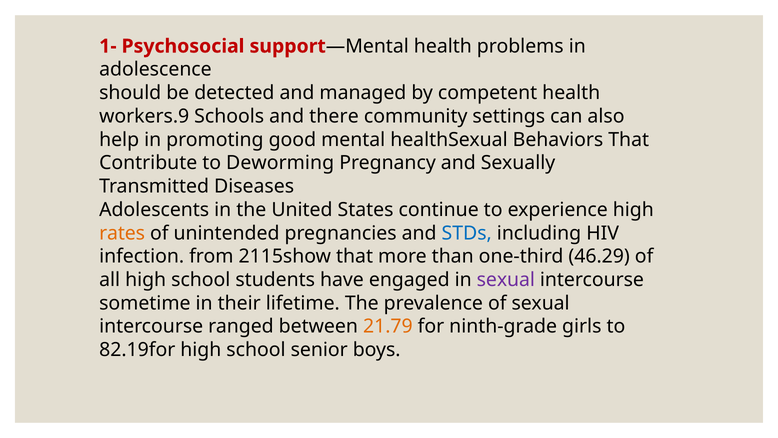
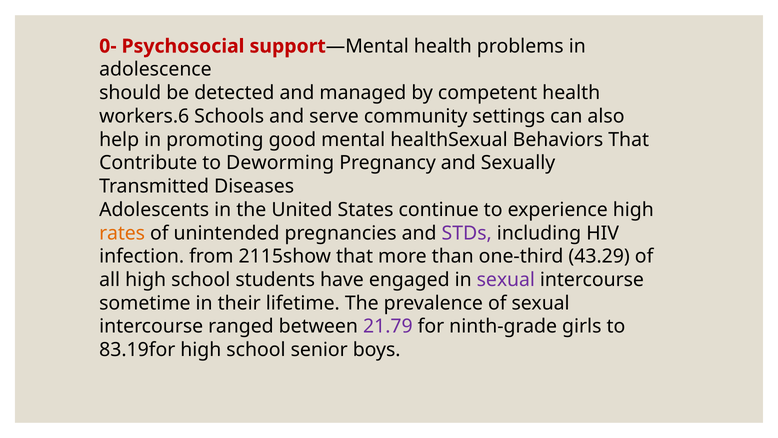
1-: 1- -> 0-
workers.9: workers.9 -> workers.6
there: there -> serve
STDs colour: blue -> purple
46.29: 46.29 -> 43.29
21.79 colour: orange -> purple
82.19for: 82.19for -> 83.19for
